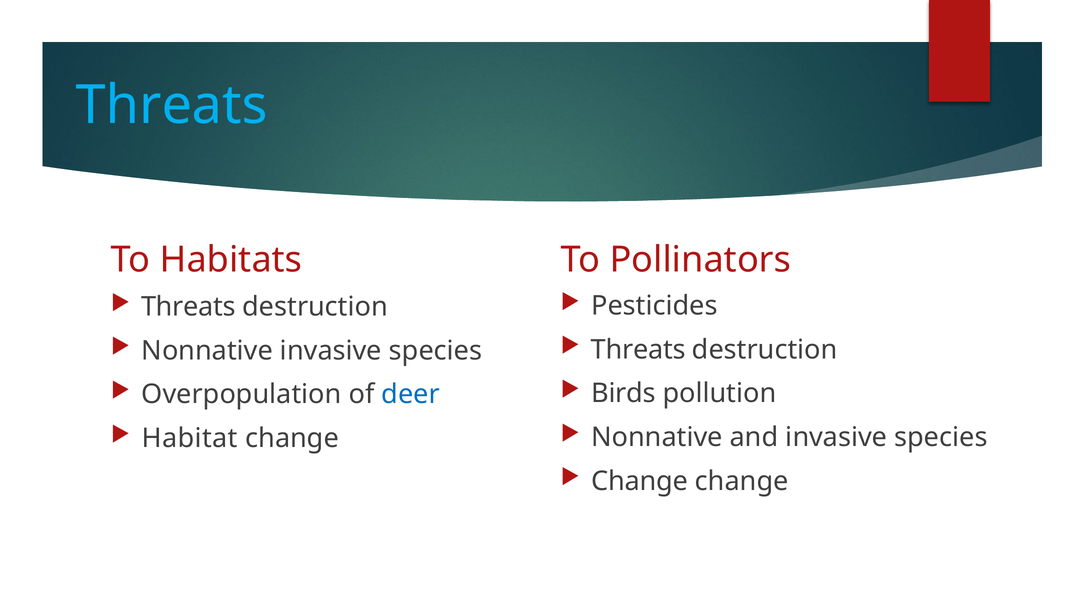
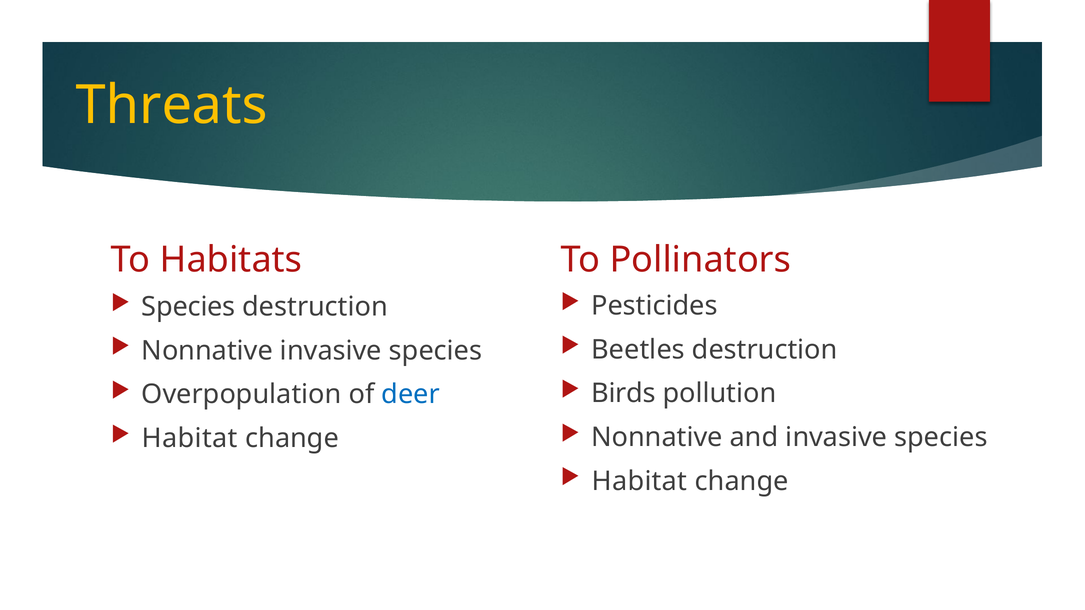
Threats at (172, 105) colour: light blue -> yellow
Threats at (188, 307): Threats -> Species
Threats at (638, 350): Threats -> Beetles
Change at (640, 481): Change -> Habitat
